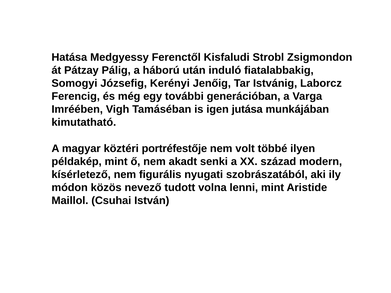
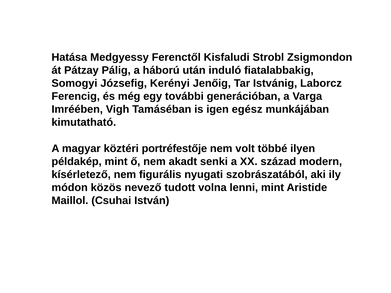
jutása: jutása -> egész
